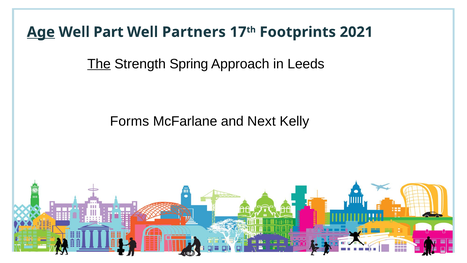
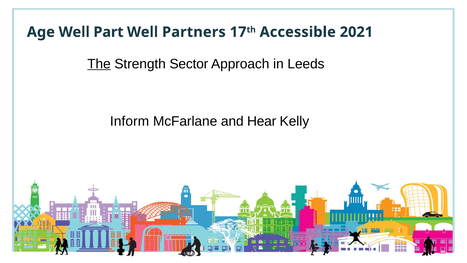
Age underline: present -> none
Footprints: Footprints -> Accessible
Spring: Spring -> Sector
Forms: Forms -> Inform
Next: Next -> Hear
